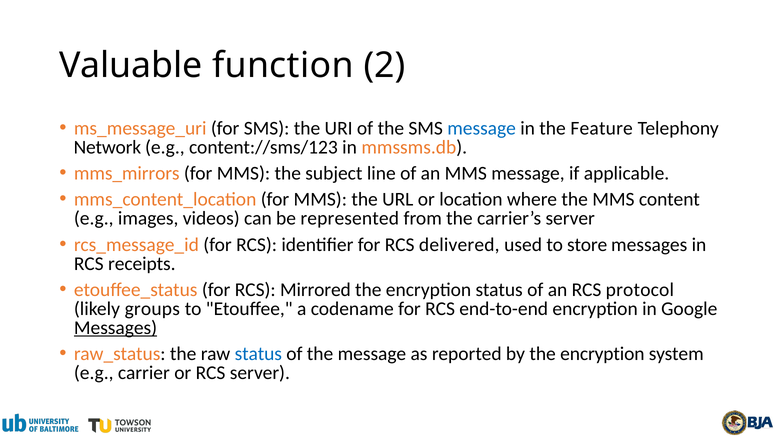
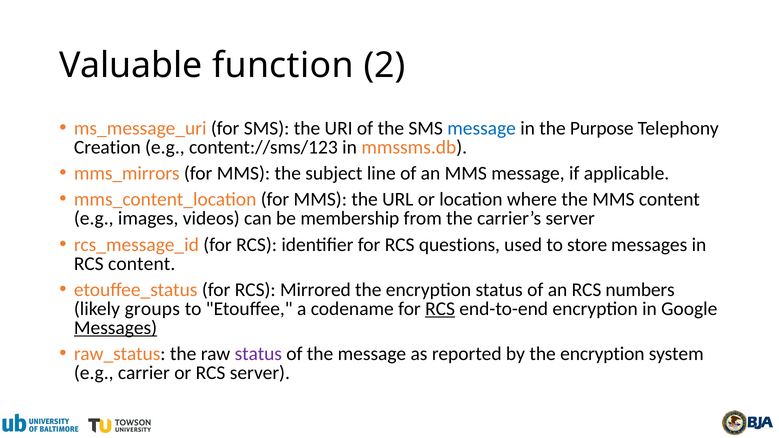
Feature: Feature -> Purpose
Network: Network -> Creation
represented: represented -> membership
delivered: delivered -> questions
RCS receipts: receipts -> content
protocol: protocol -> numbers
RCS at (440, 309) underline: none -> present
status at (258, 354) colour: blue -> purple
